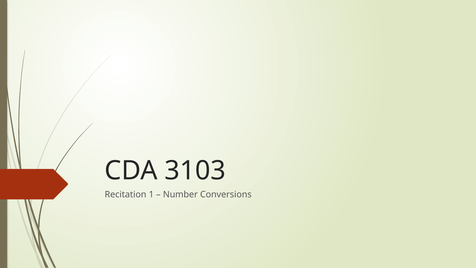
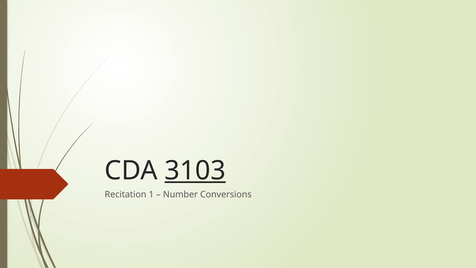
3103 underline: none -> present
